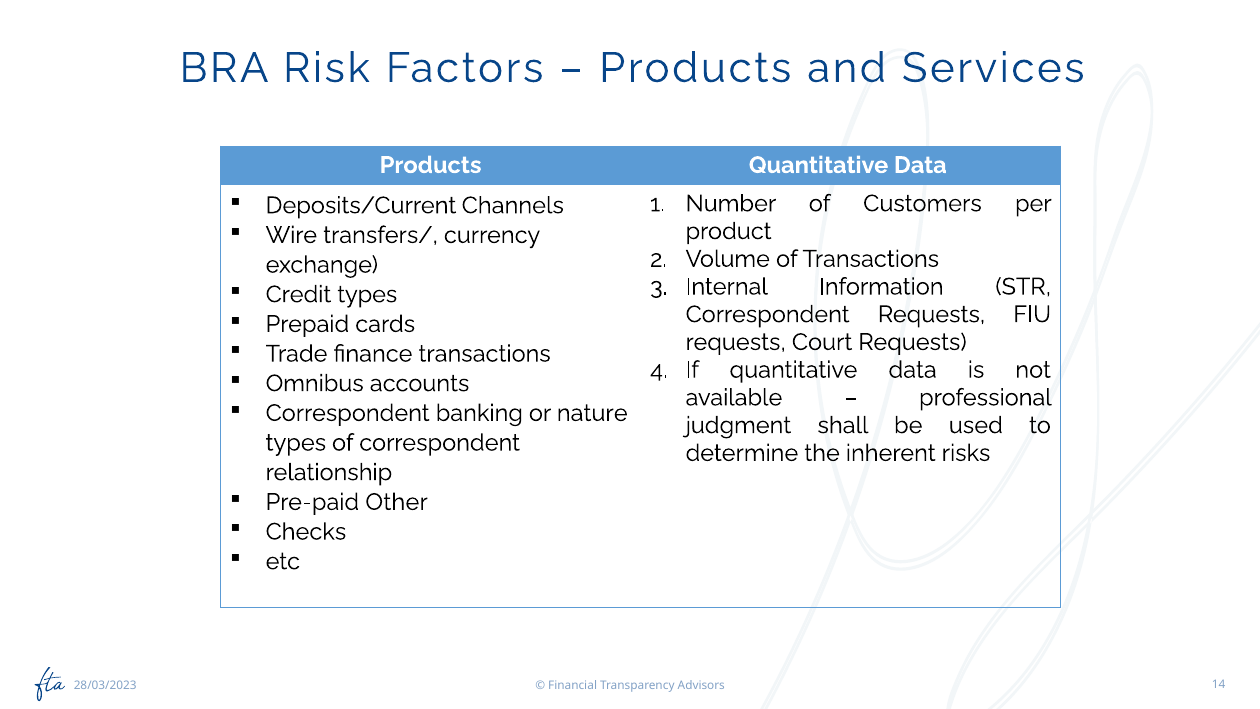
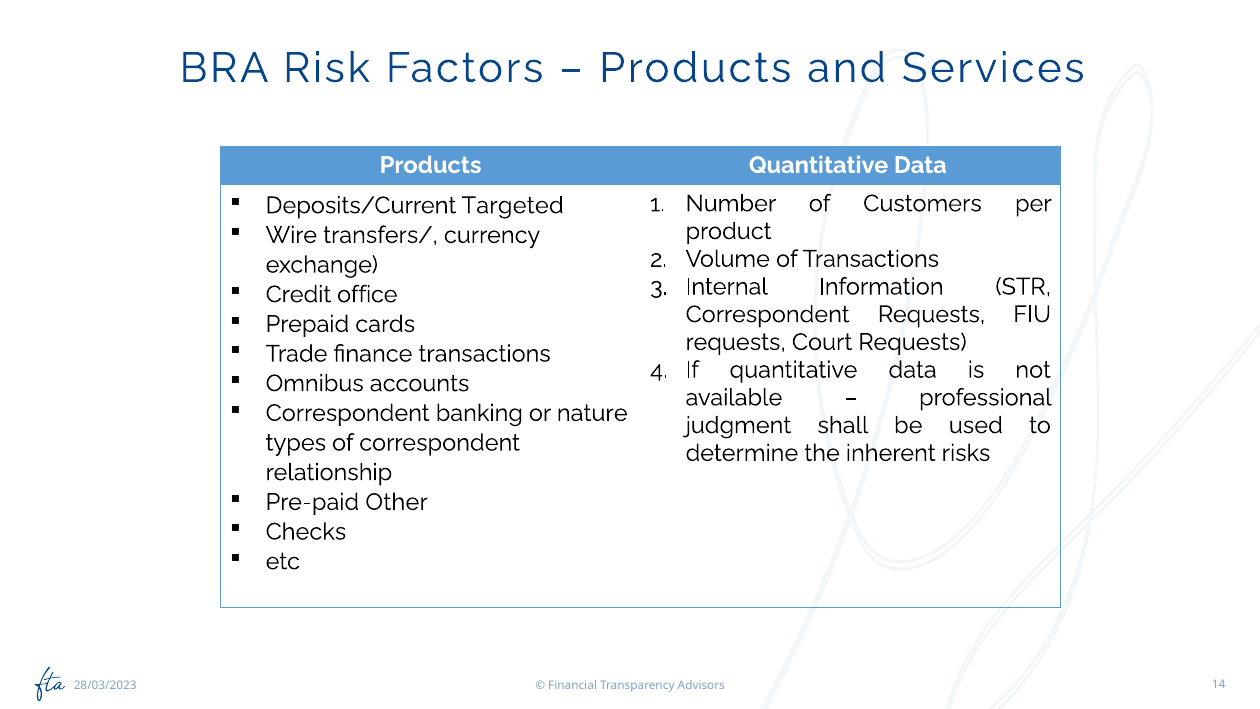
Channels: Channels -> Targeted
Credit types: types -> office
